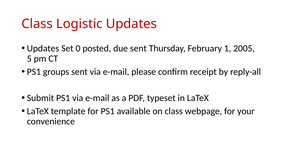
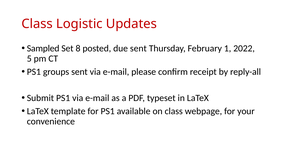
Updates at (43, 48): Updates -> Sampled
0: 0 -> 8
2005: 2005 -> 2022
